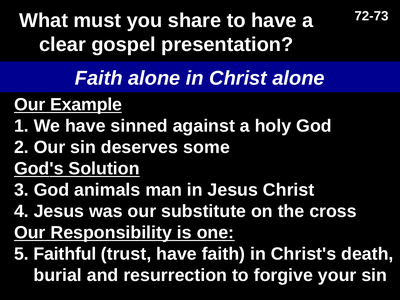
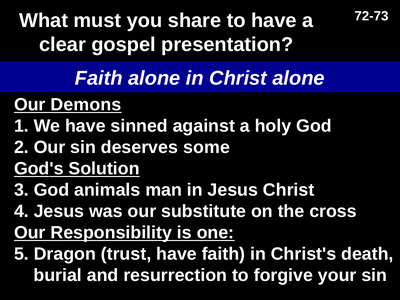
Example: Example -> Demons
Faithful: Faithful -> Dragon
